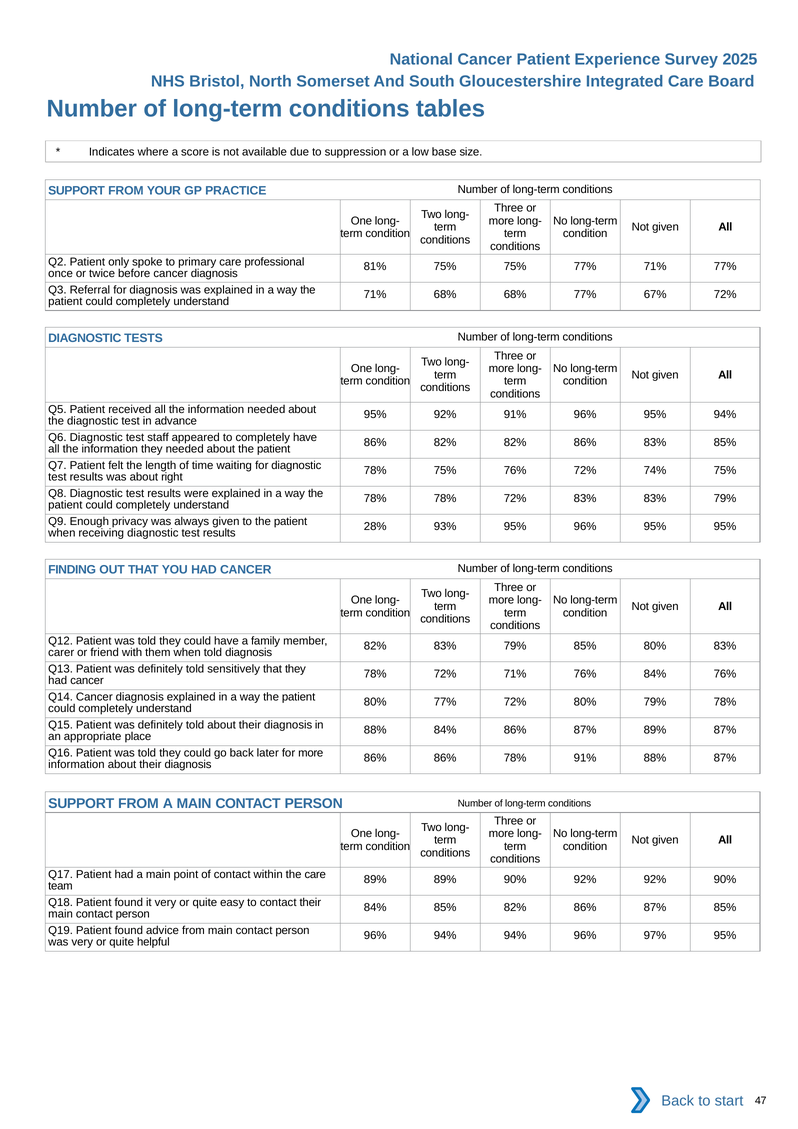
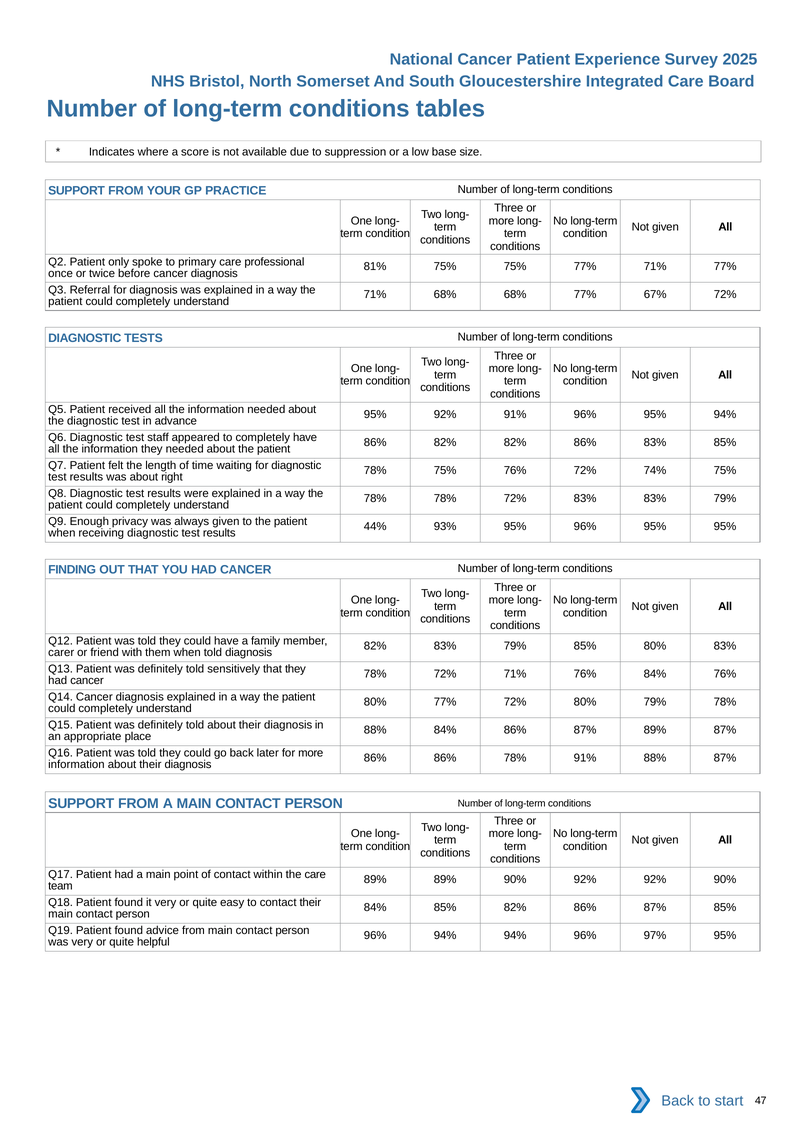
28%: 28% -> 44%
